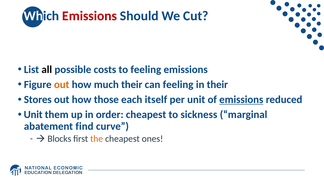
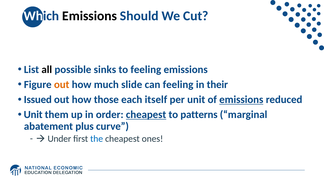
Emissions at (90, 16) colour: red -> black
costs: costs -> sinks
much their: their -> slide
Stores: Stores -> Issued
cheapest at (146, 115) underline: none -> present
sickness: sickness -> patterns
find: find -> plus
Blocks: Blocks -> Under
the colour: orange -> blue
